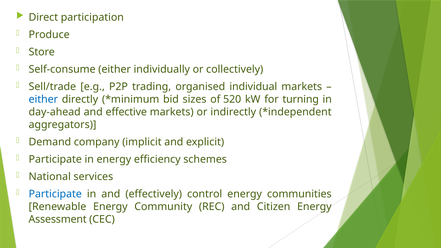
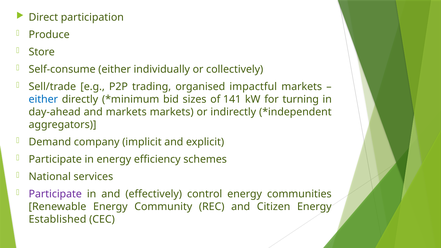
individual: individual -> impactful
520: 520 -> 141
and effective: effective -> markets
Participate at (55, 194) colour: blue -> purple
Assessment: Assessment -> Established
